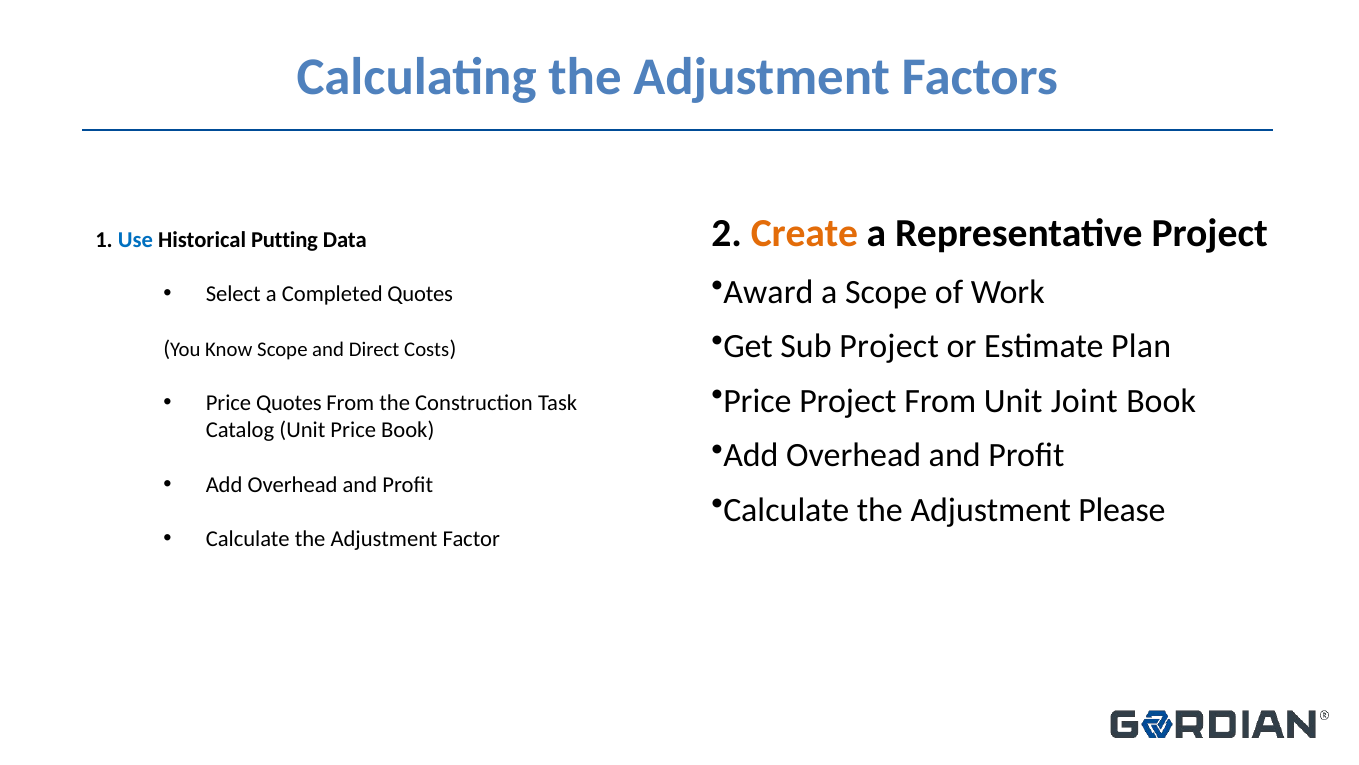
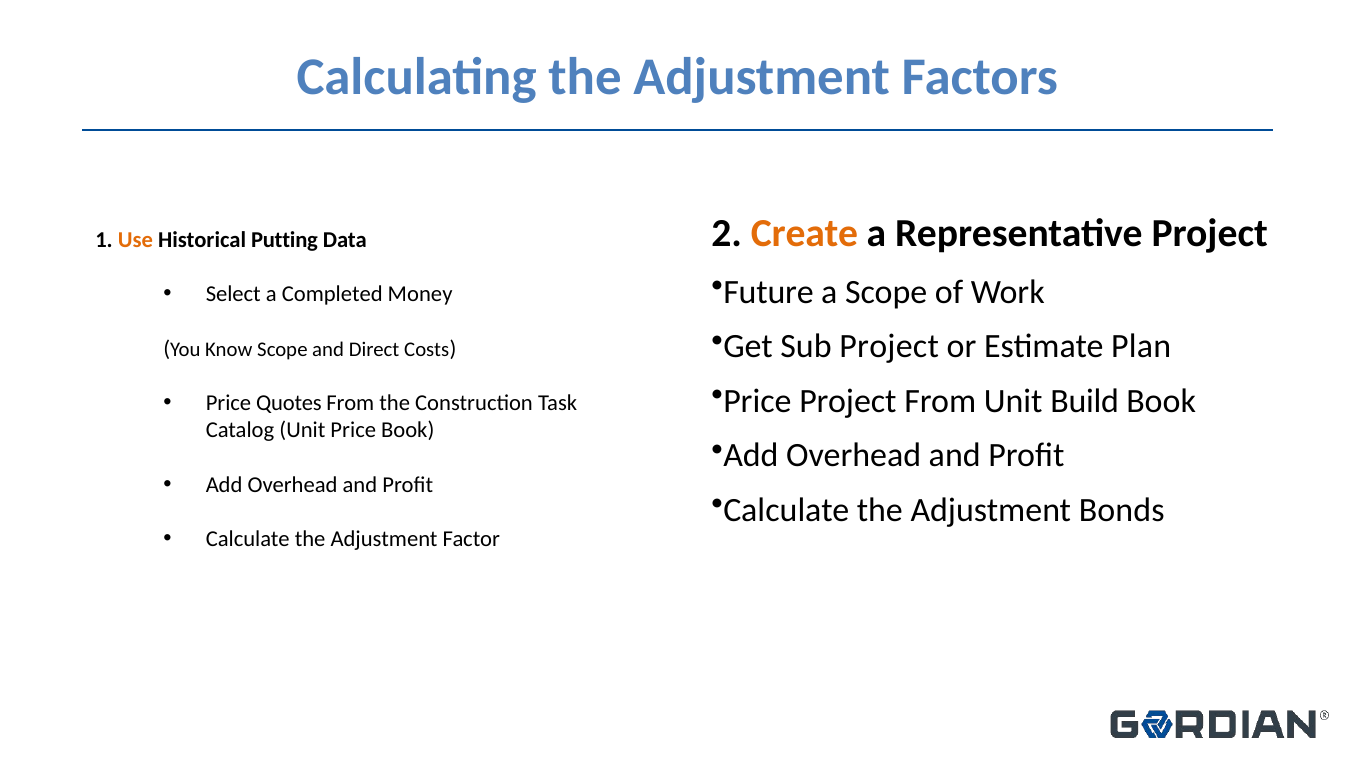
Use colour: blue -> orange
Award: Award -> Future
Completed Quotes: Quotes -> Money
Joint: Joint -> Build
Please: Please -> Bonds
